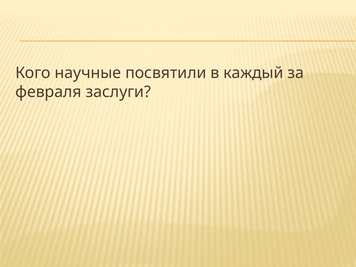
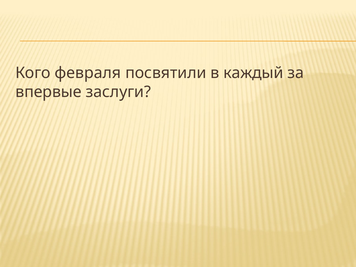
научные: научные -> февраля
февраля: февраля -> впервые
